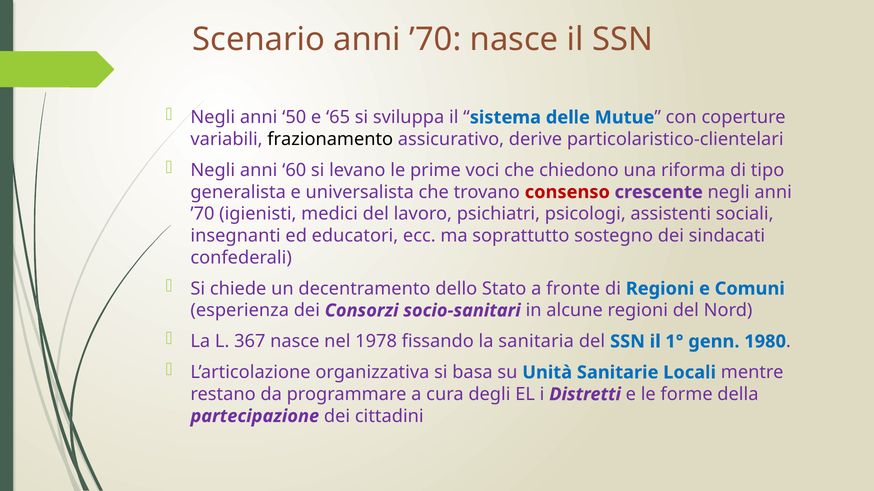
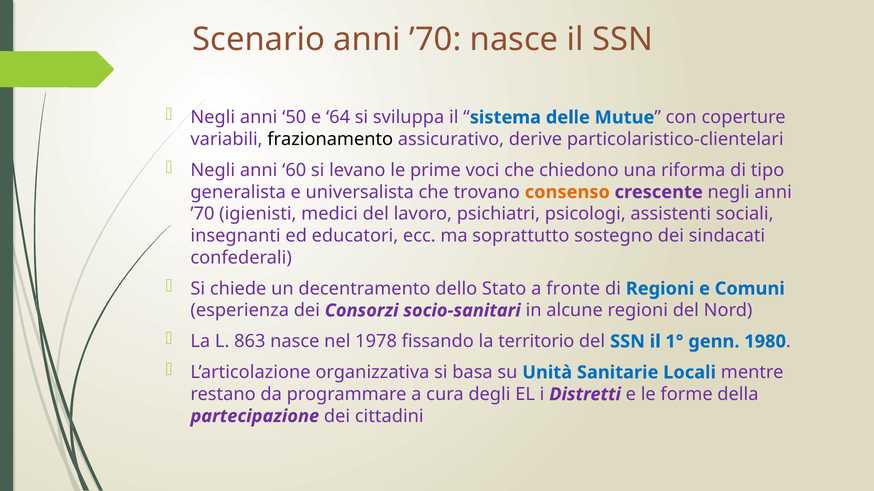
65: 65 -> 64
consenso colour: red -> orange
367: 367 -> 863
sanitaria: sanitaria -> territorio
